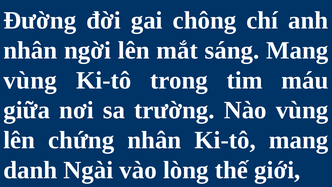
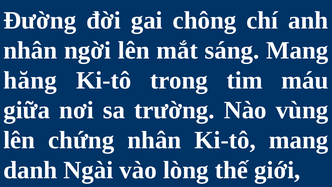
vùng at (30, 80): vùng -> hăng
